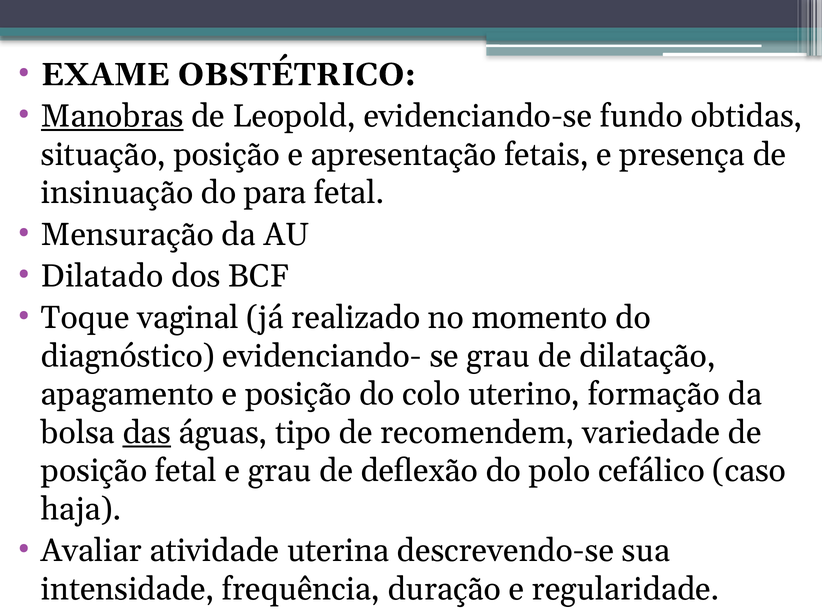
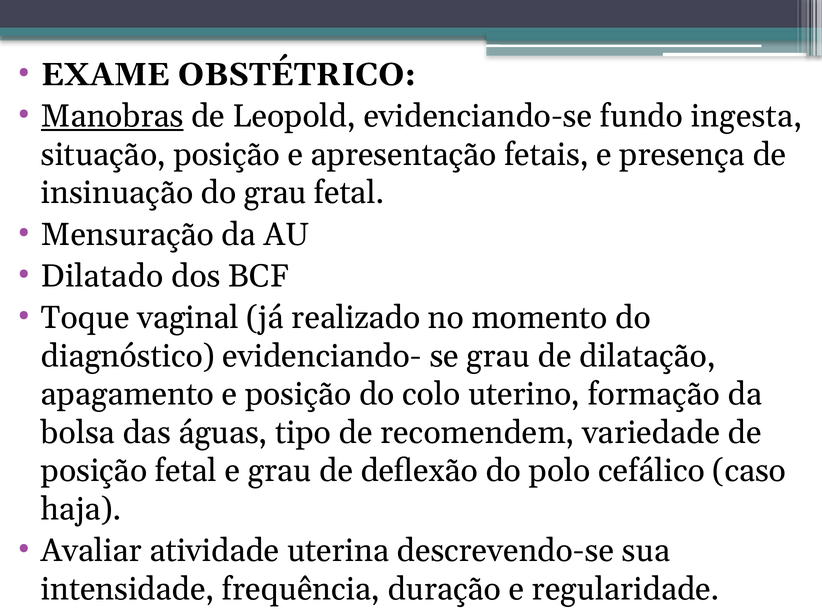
obtidas: obtidas -> ingesta
do para: para -> grau
das underline: present -> none
